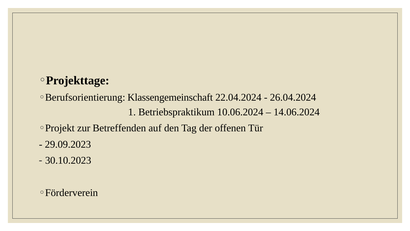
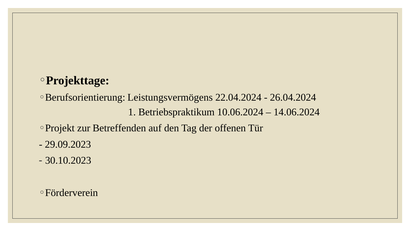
Klassengemeinschaft: Klassengemeinschaft -> Leistungsvermögens
